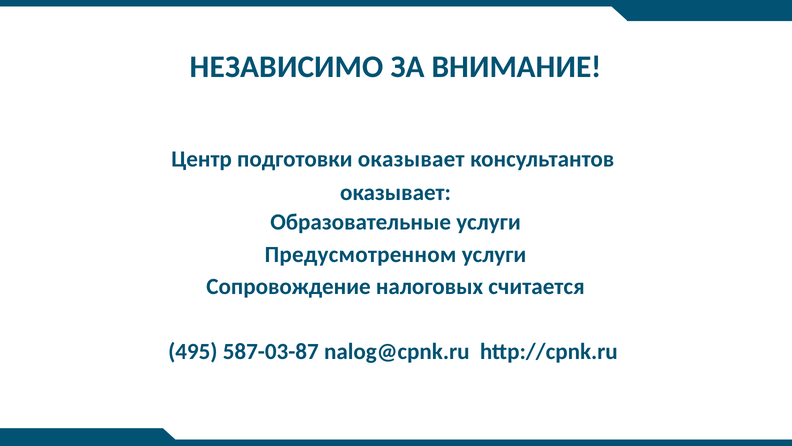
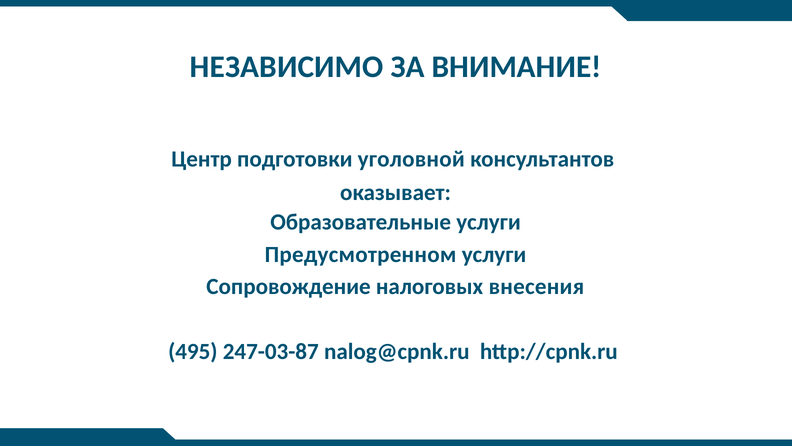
подготовки оказывает: оказывает -> уголовной
считается: считается -> внесения
587-03-87: 587-03-87 -> 247-03-87
